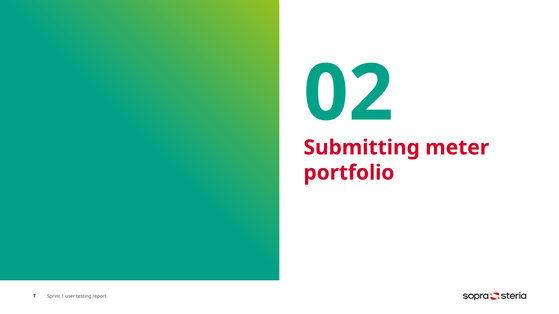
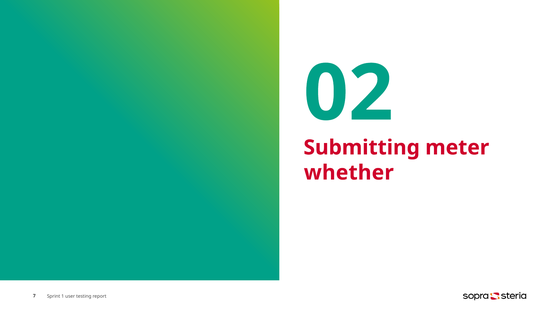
portfolio: portfolio -> whether
